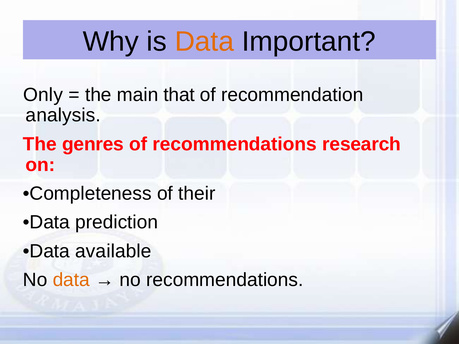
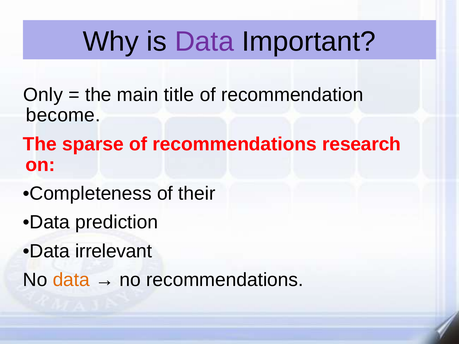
Data at (204, 42) colour: orange -> purple
that: that -> title
analysis: analysis -> become
genres: genres -> sparse
available: available -> irrelevant
